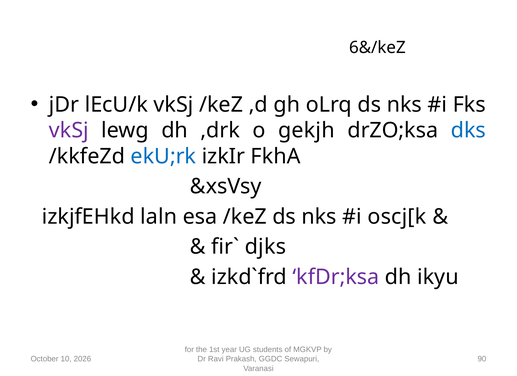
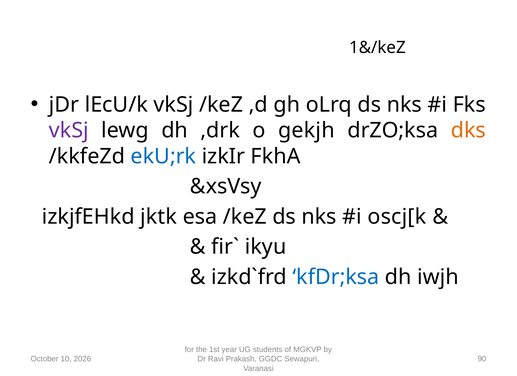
6&/keZ: 6&/keZ -> 1&/keZ
dks colour: blue -> orange
laln: laln -> jktk
djks: djks -> ikyu
kfDr;ksa colour: purple -> blue
ikyu: ikyu -> iwjh
